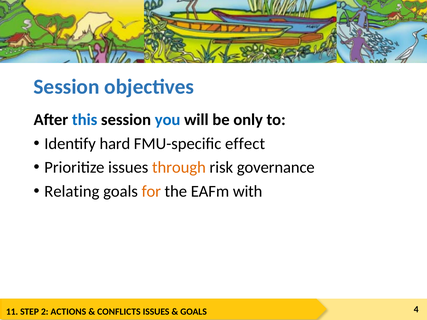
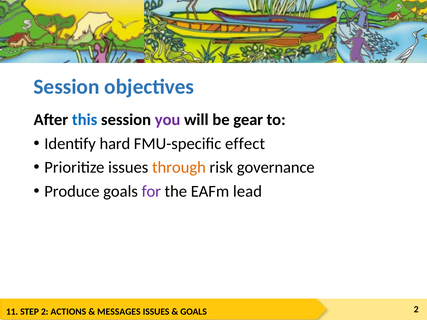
you colour: blue -> purple
only: only -> gear
Relating: Relating -> Produce
for colour: orange -> purple
with: with -> lead
CONFLICTS: CONFLICTS -> MESSAGES
GOALS 4: 4 -> 2
